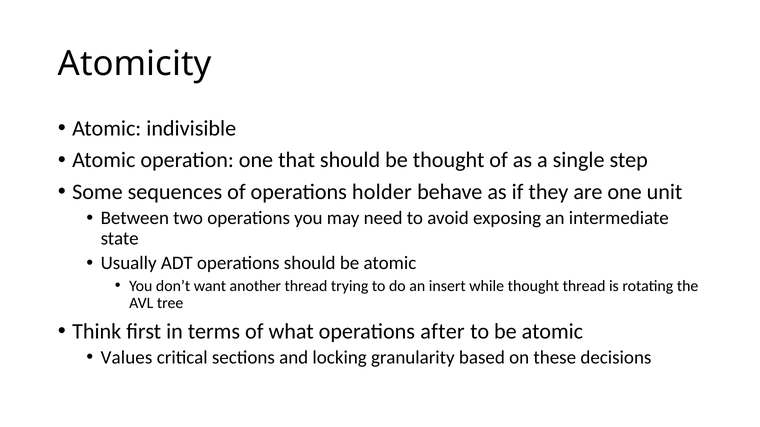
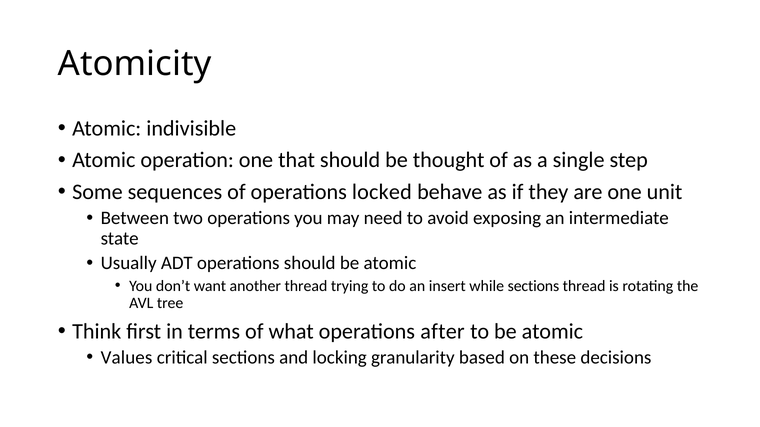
holder: holder -> locked
while thought: thought -> sections
